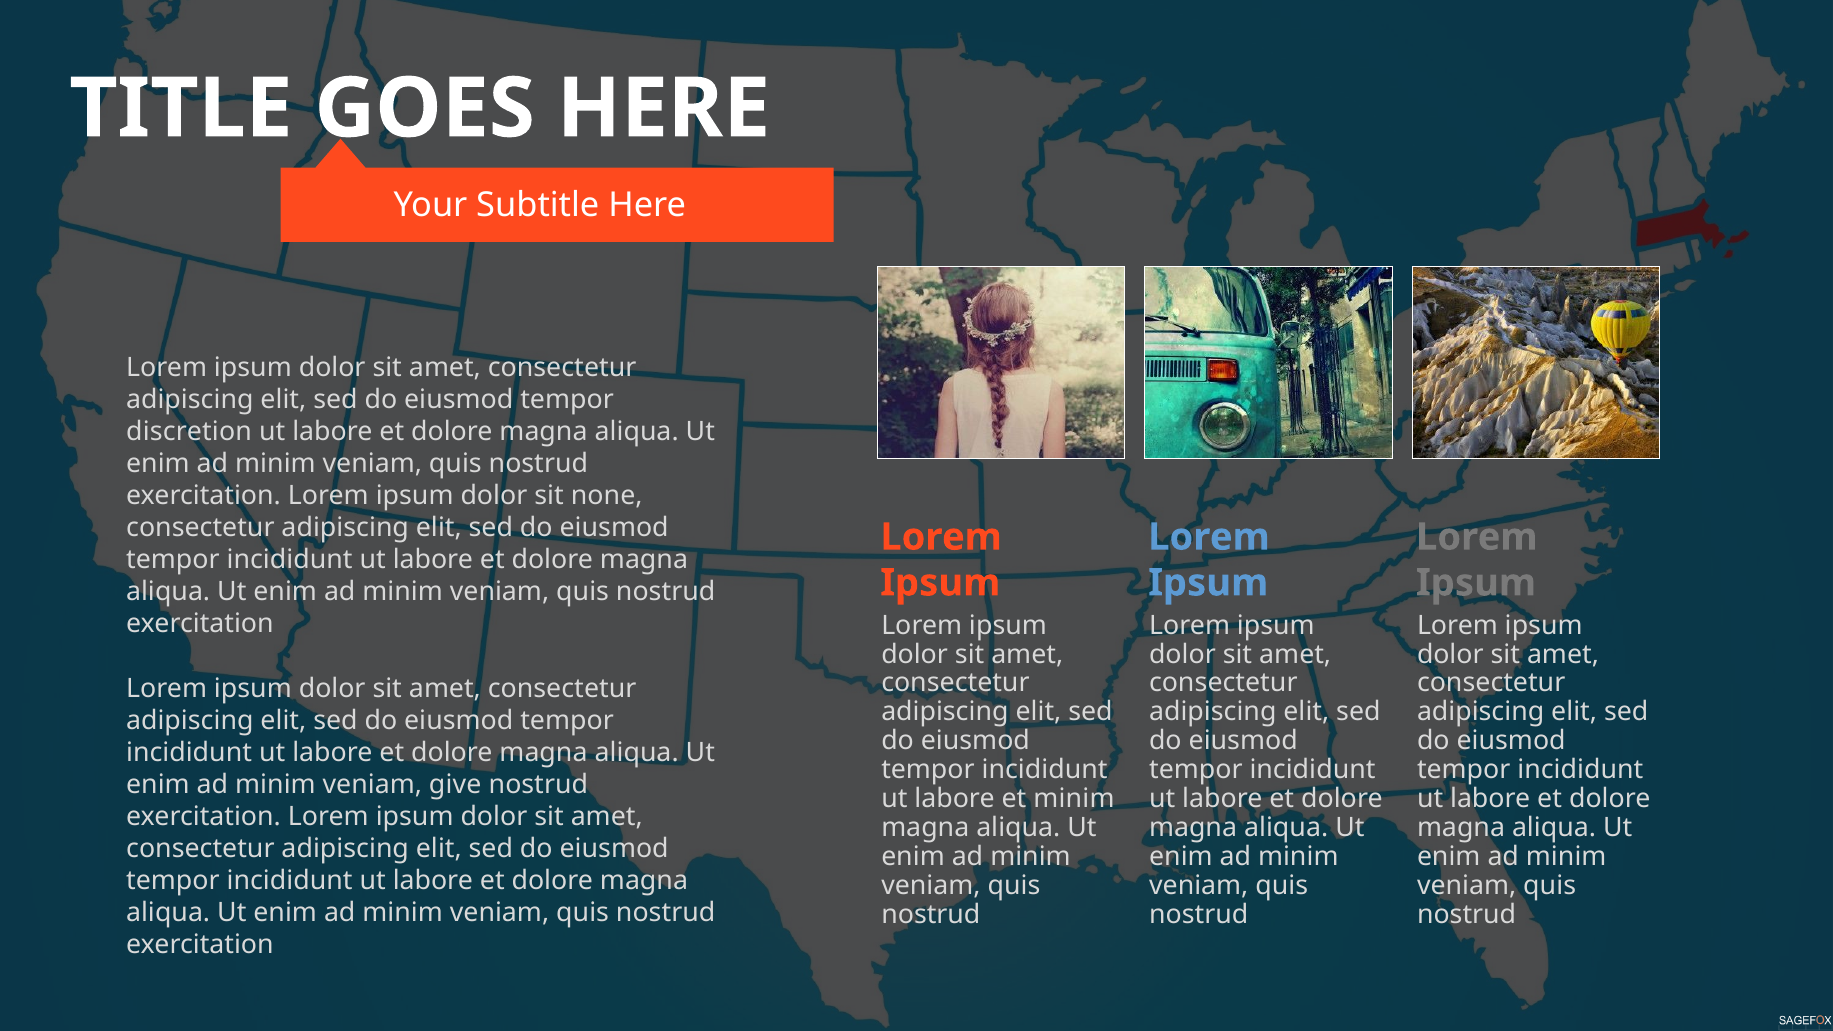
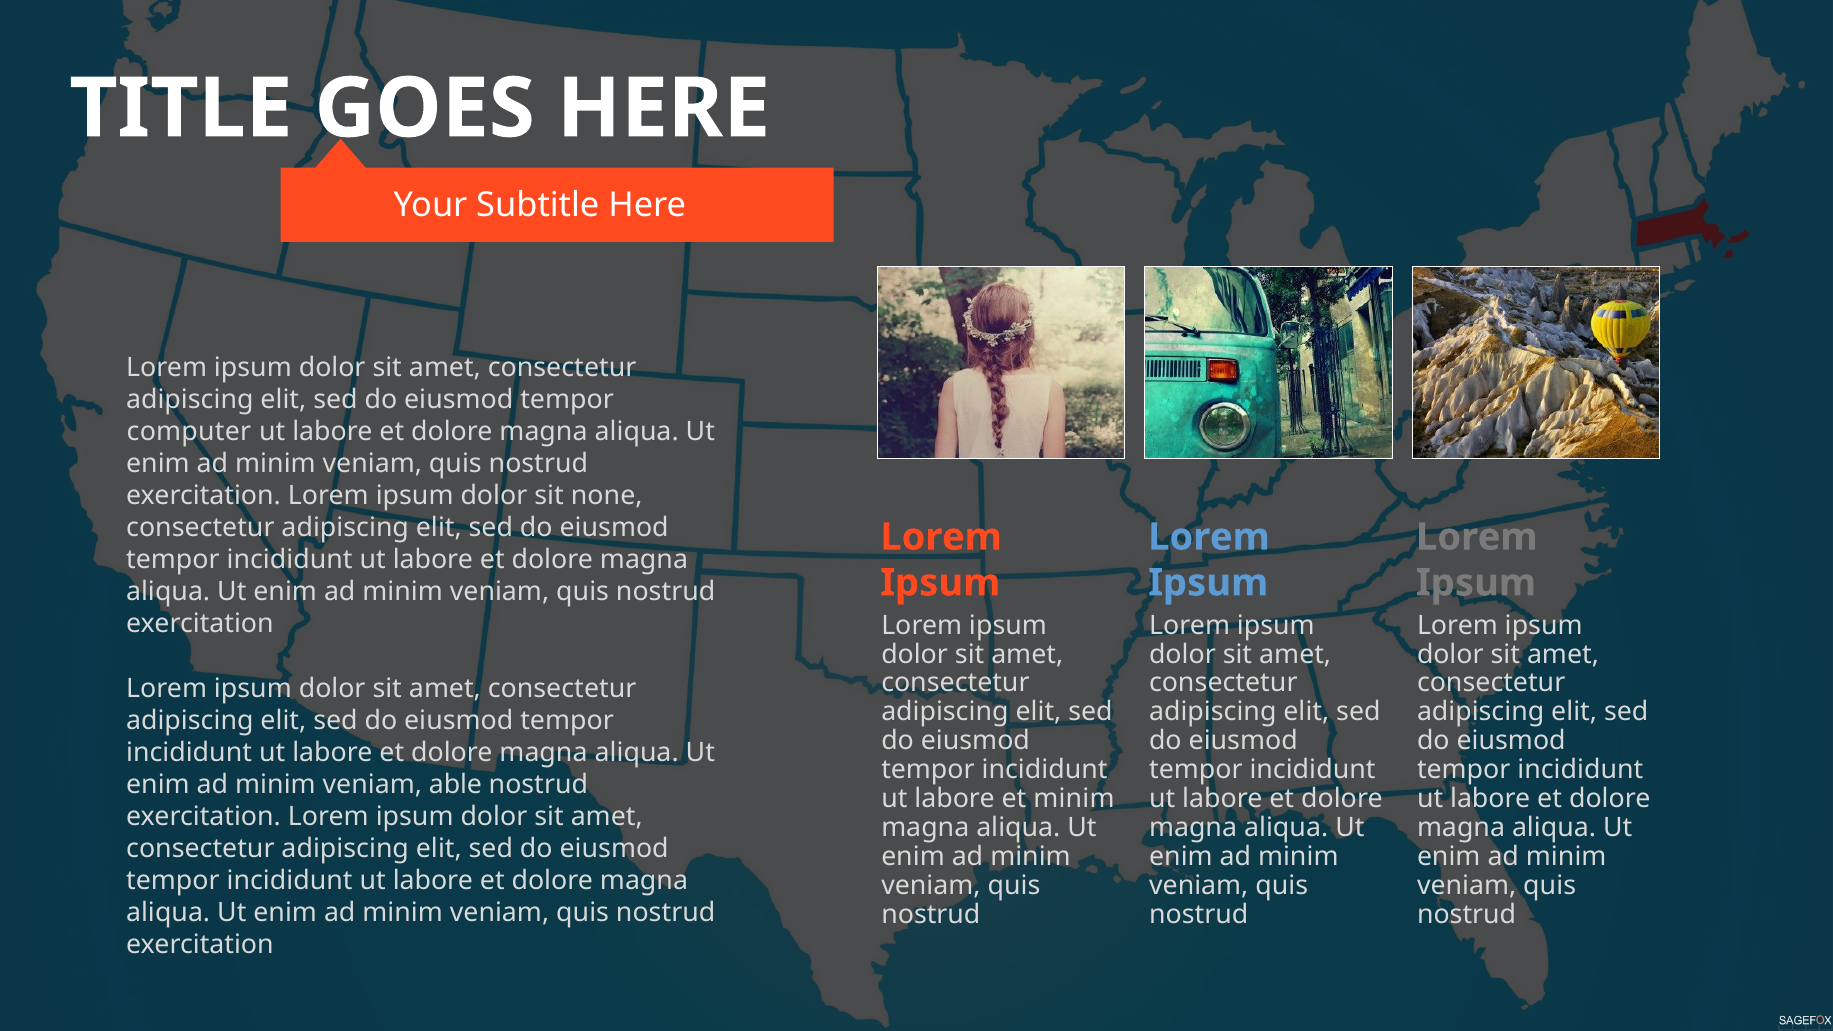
discretion: discretion -> computer
give: give -> able
